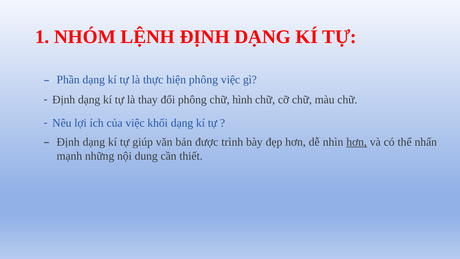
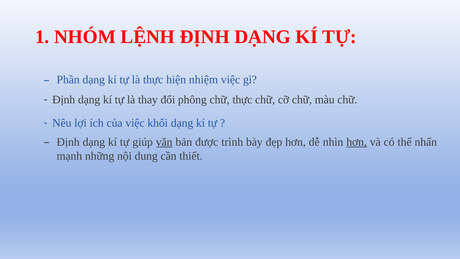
hiện phông: phông -> nhiệm
chữ hình: hình -> thực
văn underline: none -> present
